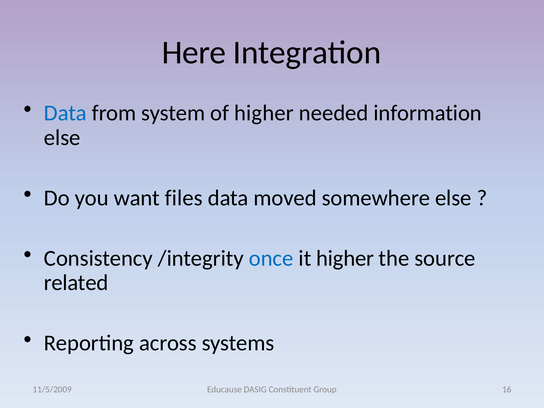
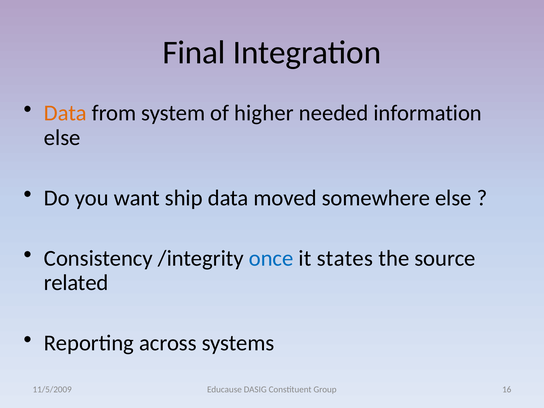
Here: Here -> Final
Data at (65, 113) colour: blue -> orange
files: files -> ship
it higher: higher -> states
